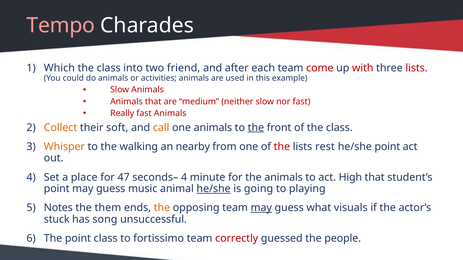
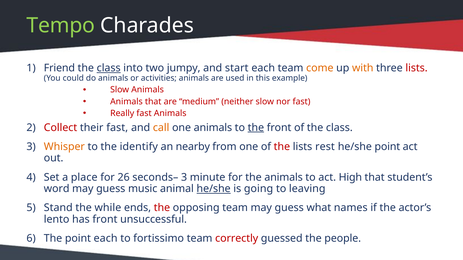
Tempo colour: pink -> light green
Which: Which -> Friend
class at (109, 68) underline: none -> present
friend: friend -> jumpy
after: after -> start
come colour: red -> orange
with colour: red -> orange
Collect colour: orange -> red
their soft: soft -> fast
walking: walking -> identify
47: 47 -> 26
seconds– 4: 4 -> 3
point at (57, 189): point -> word
playing: playing -> leaving
Notes: Notes -> Stand
them: them -> while
the at (162, 208) colour: orange -> red
may at (261, 208) underline: present -> none
visuals: visuals -> names
stuck: stuck -> lento
has song: song -> front
point class: class -> each
